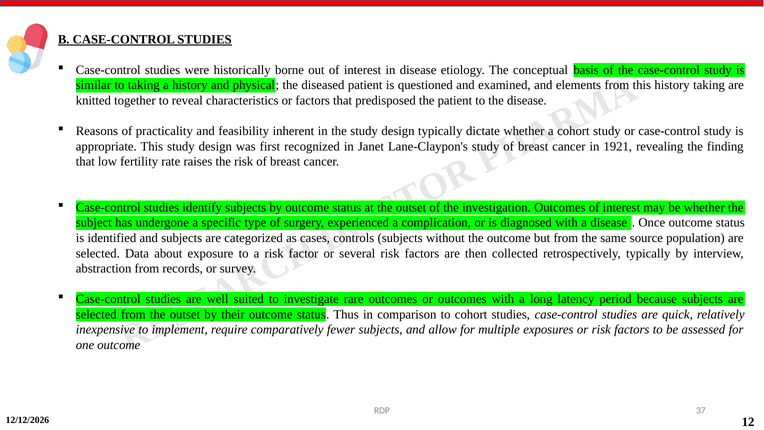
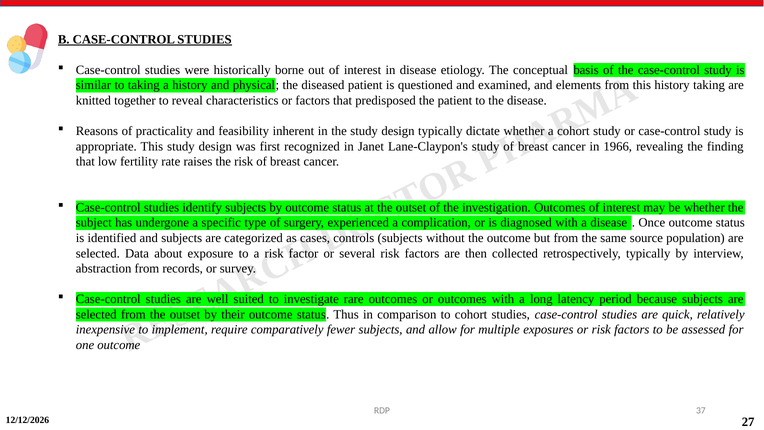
1921: 1921 -> 1966
12: 12 -> 27
